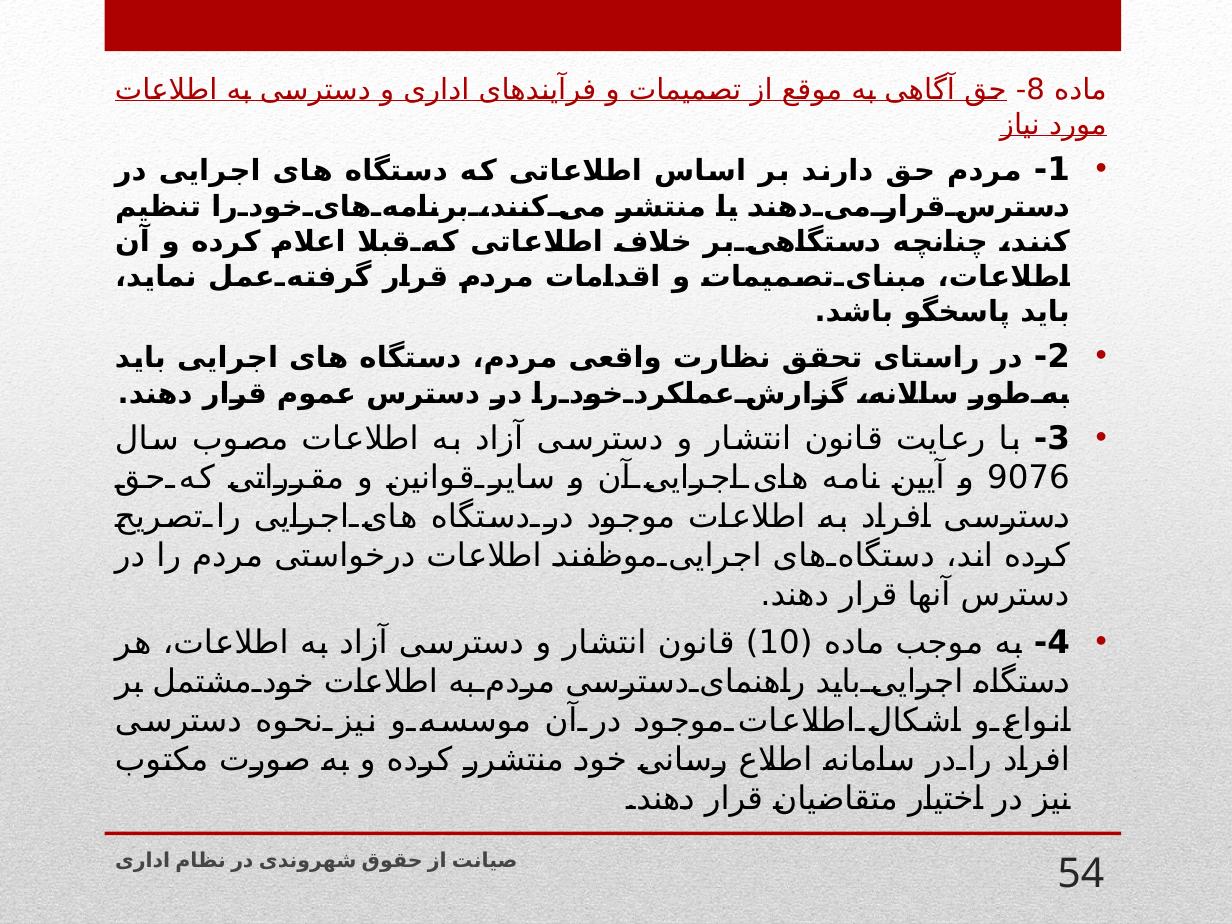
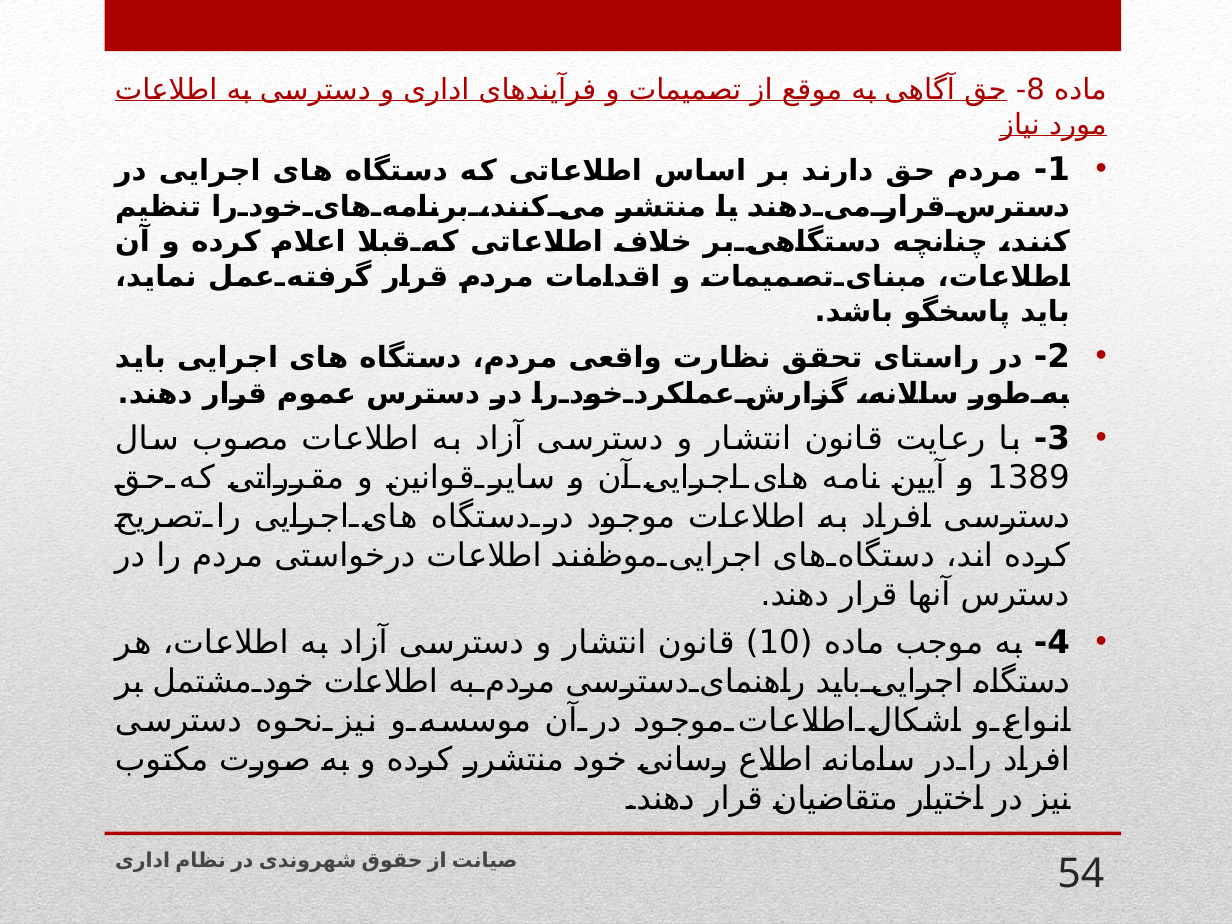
9076: 9076 -> 1389
